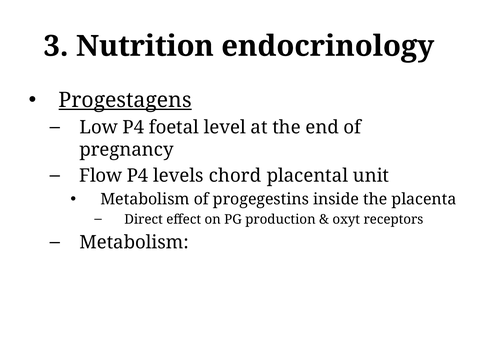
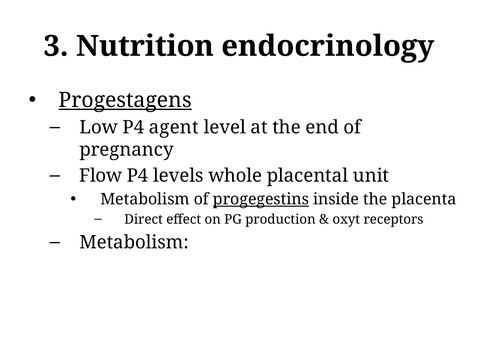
foetal: foetal -> agent
chord: chord -> whole
progegestins underline: none -> present
